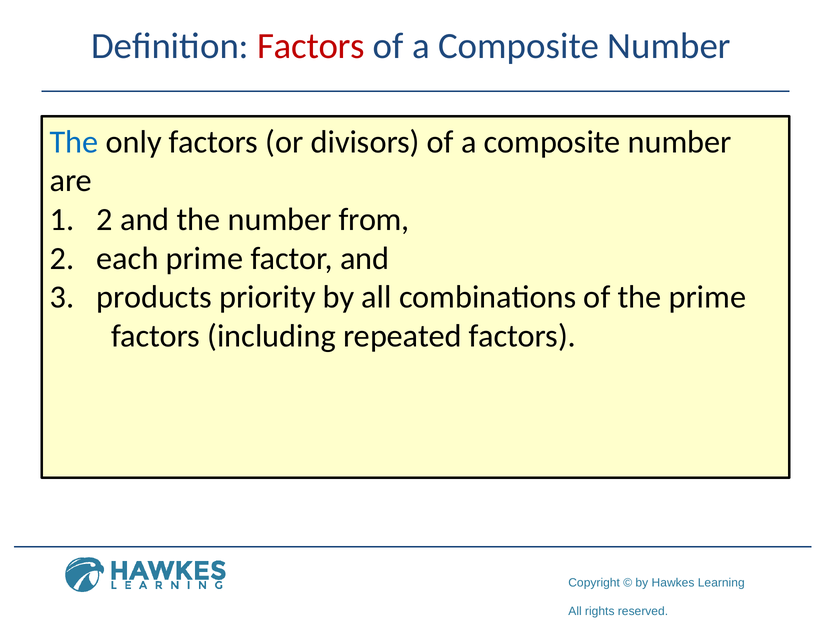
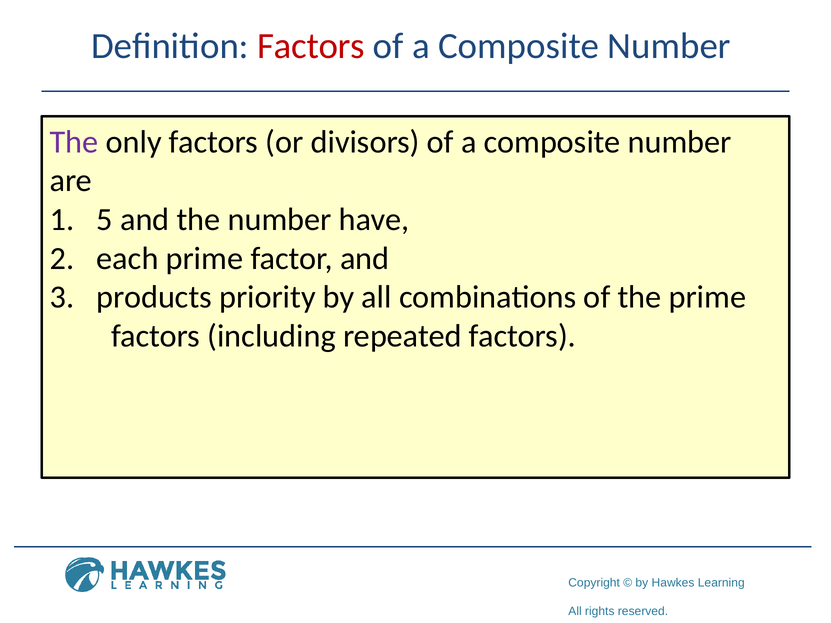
The at (74, 142) colour: blue -> purple
1 2: 2 -> 5
from: from -> have
